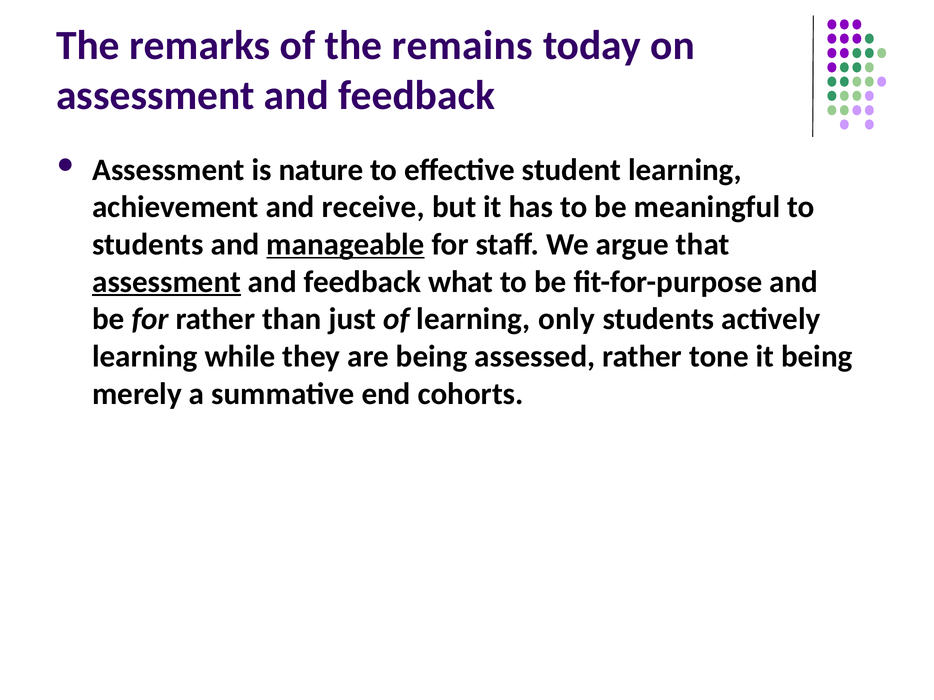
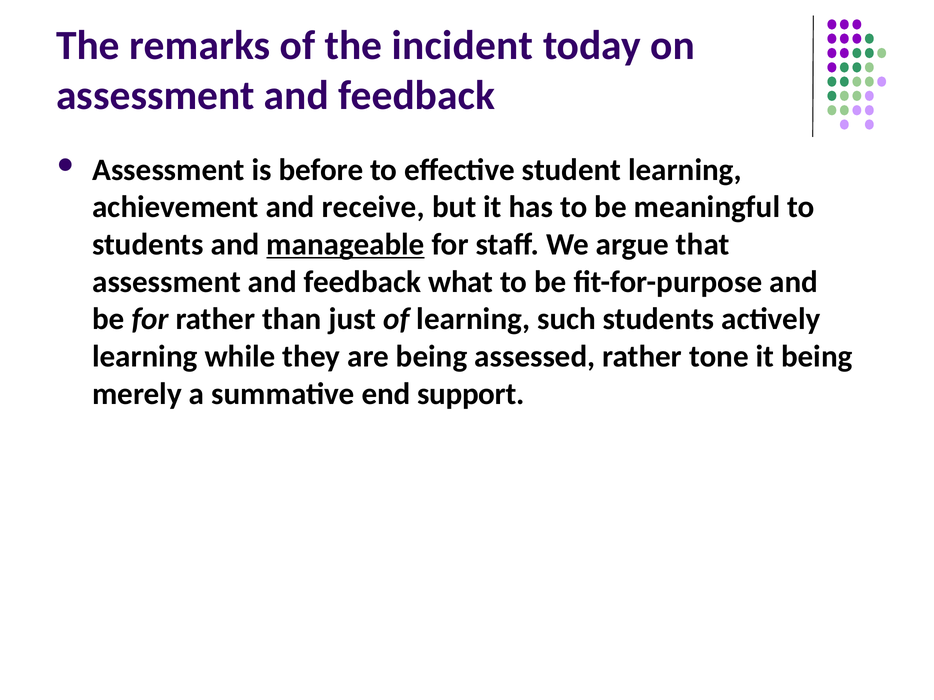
remains: remains -> incident
nature: nature -> before
assessment at (167, 282) underline: present -> none
only: only -> such
cohorts: cohorts -> support
